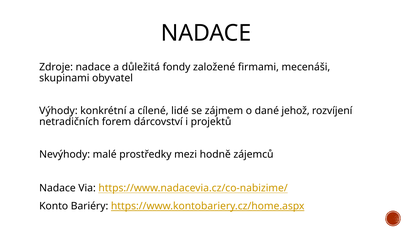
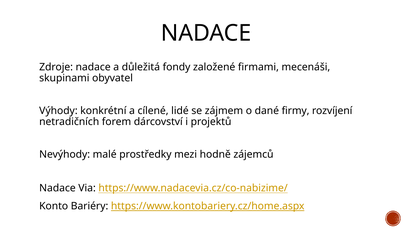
jehož: jehož -> firmy
